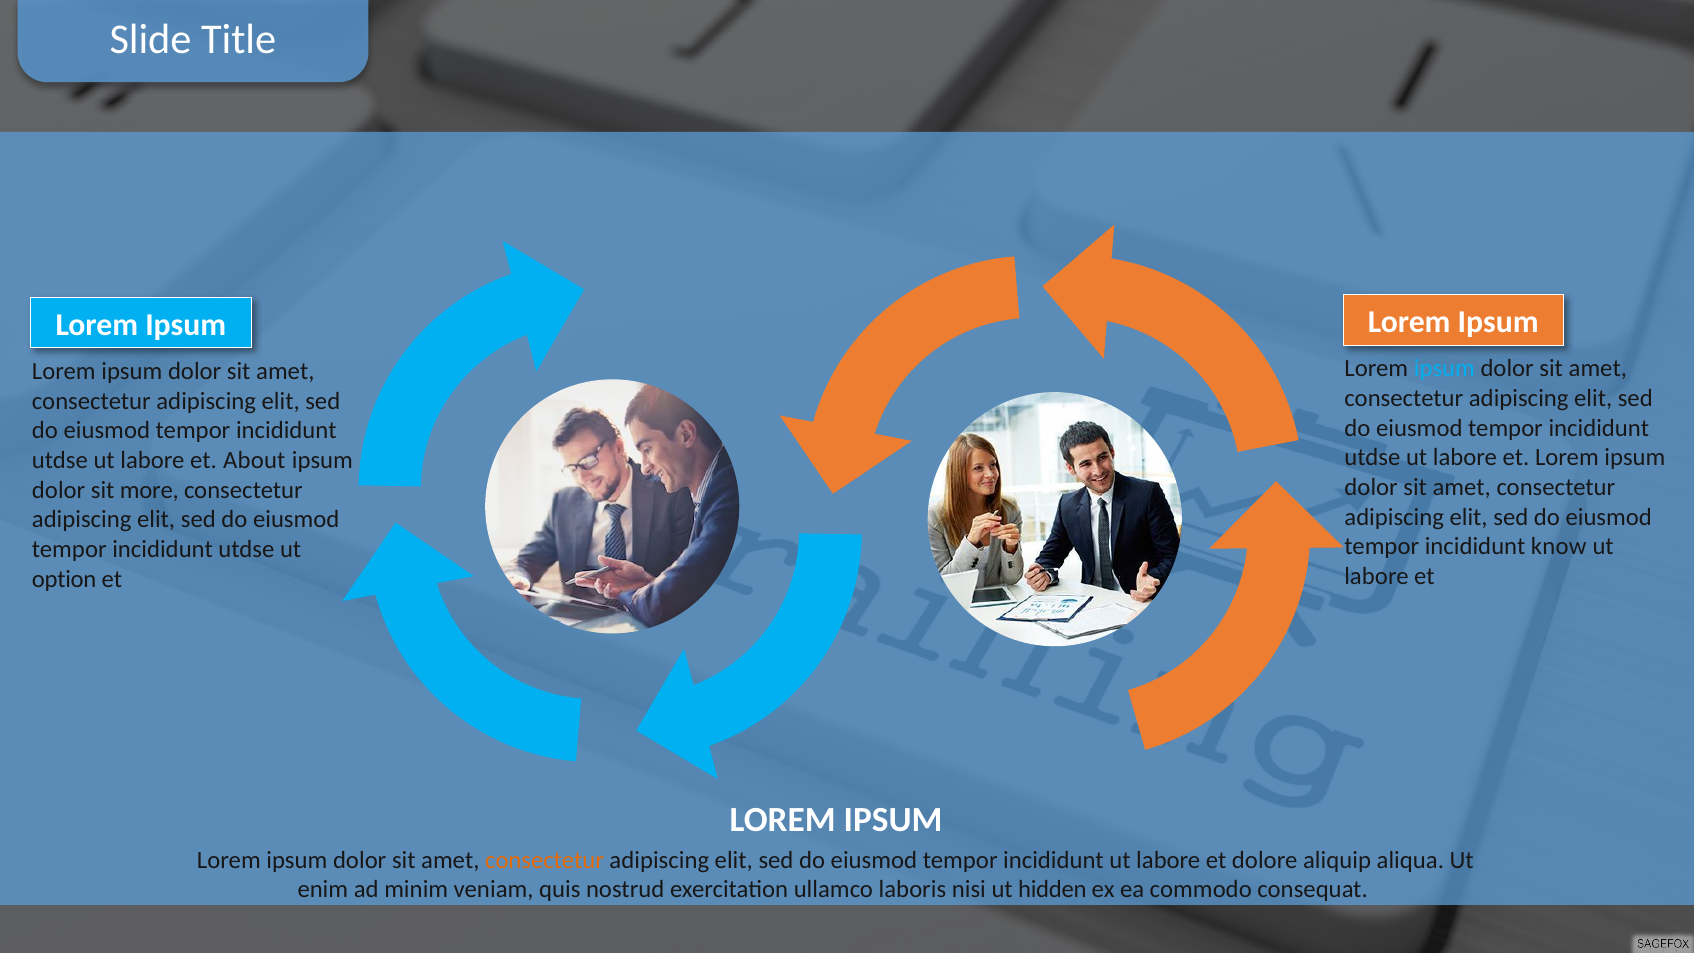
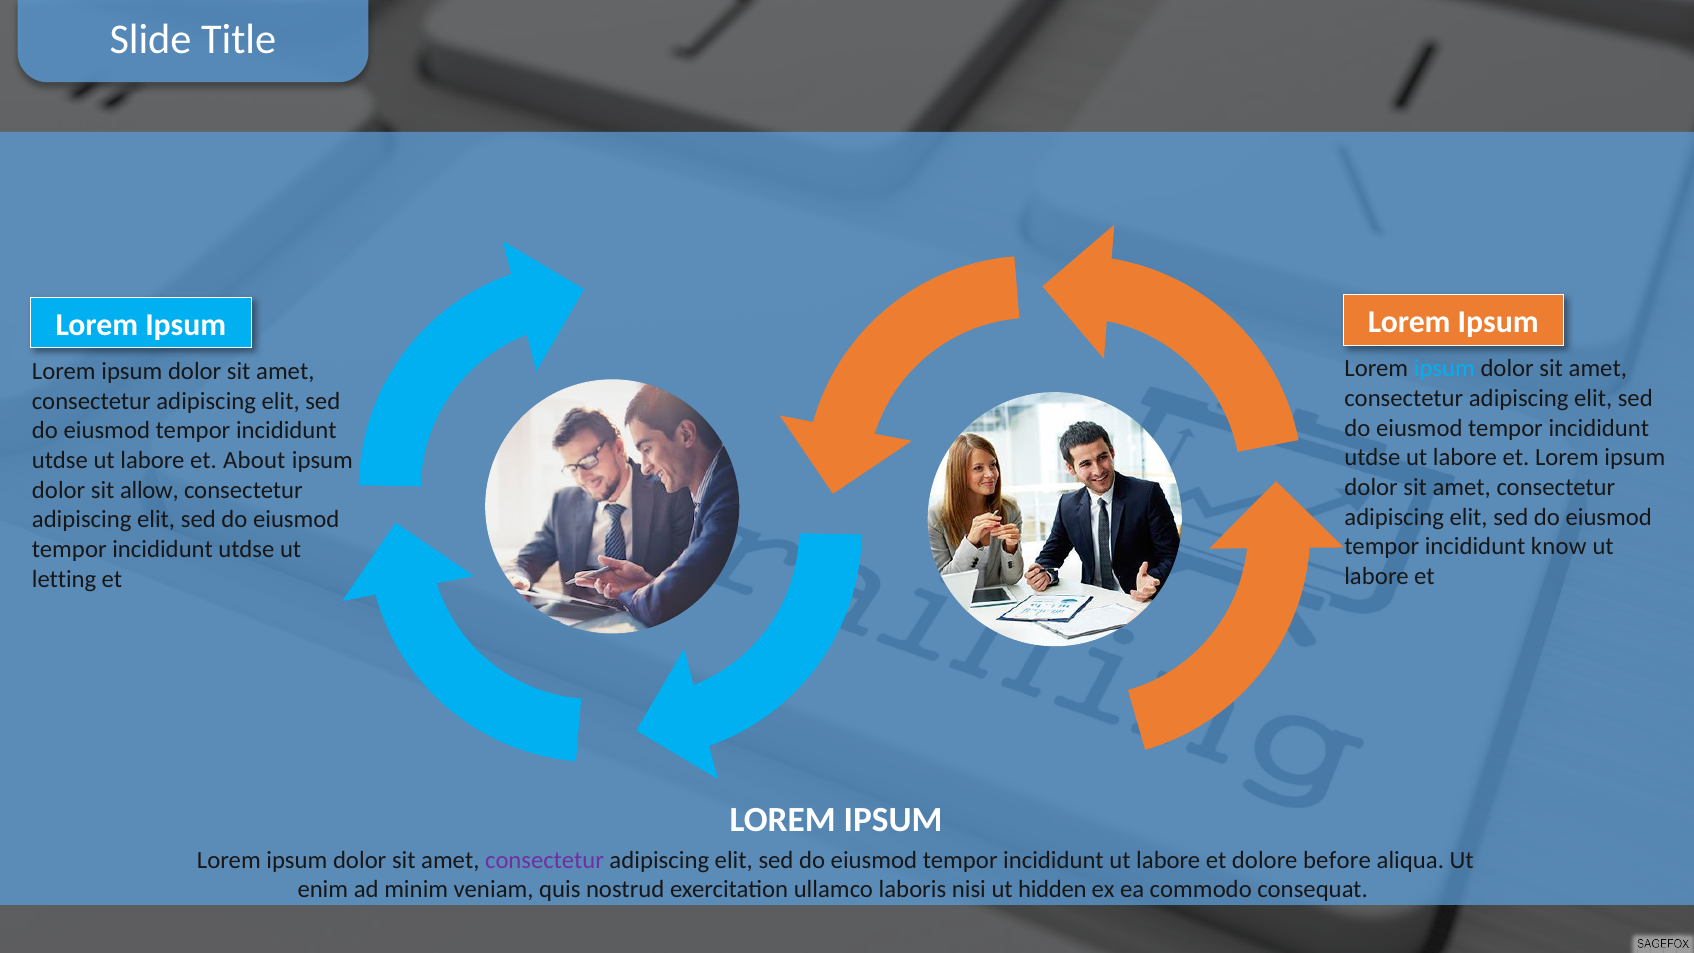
more: more -> allow
option: option -> letting
consectetur at (545, 860) colour: orange -> purple
aliquip: aliquip -> before
